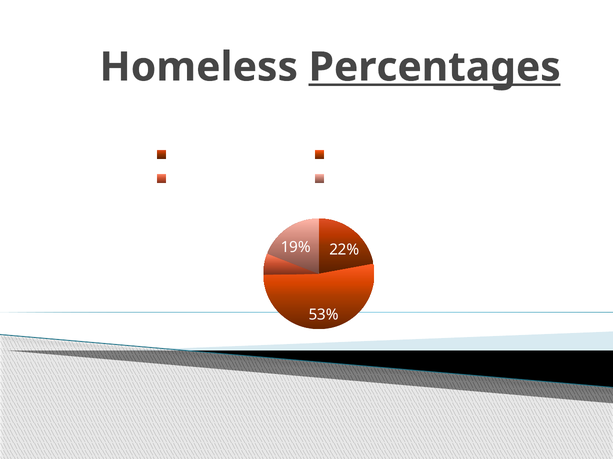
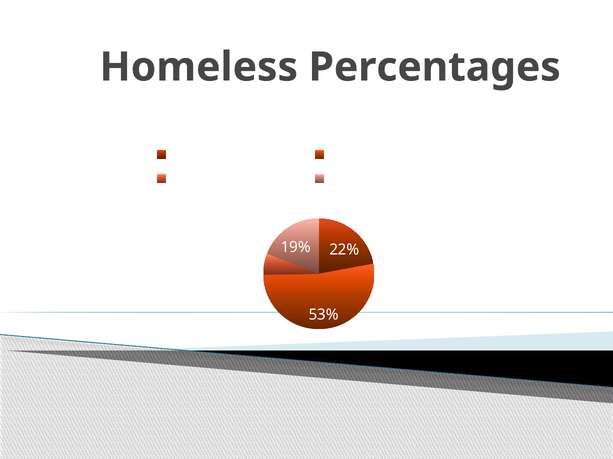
Percentages underline: present -> none
